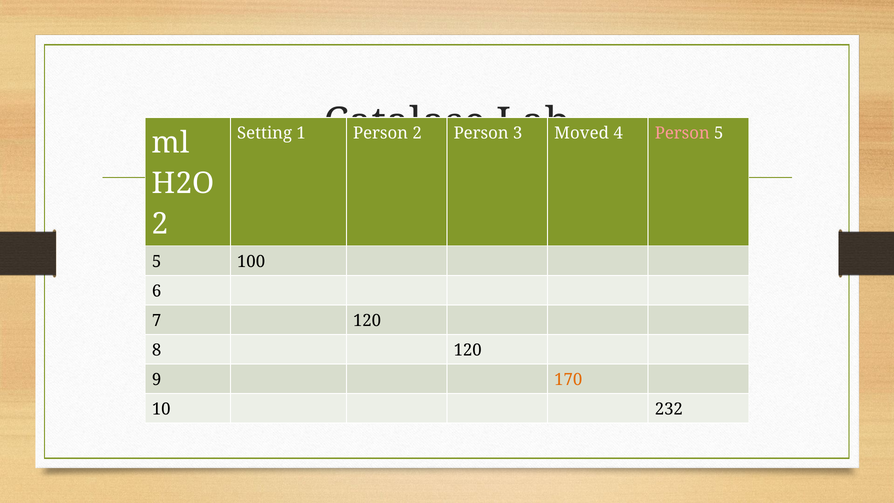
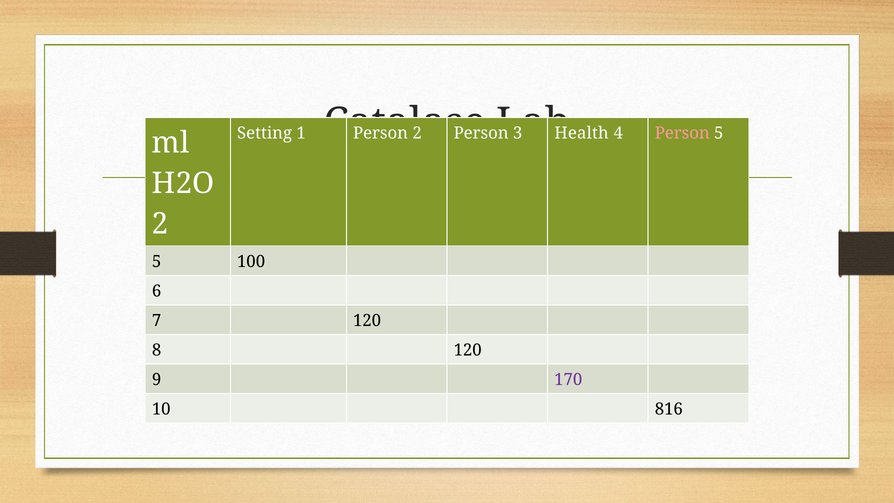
Moved: Moved -> Health
170 colour: orange -> purple
232: 232 -> 816
